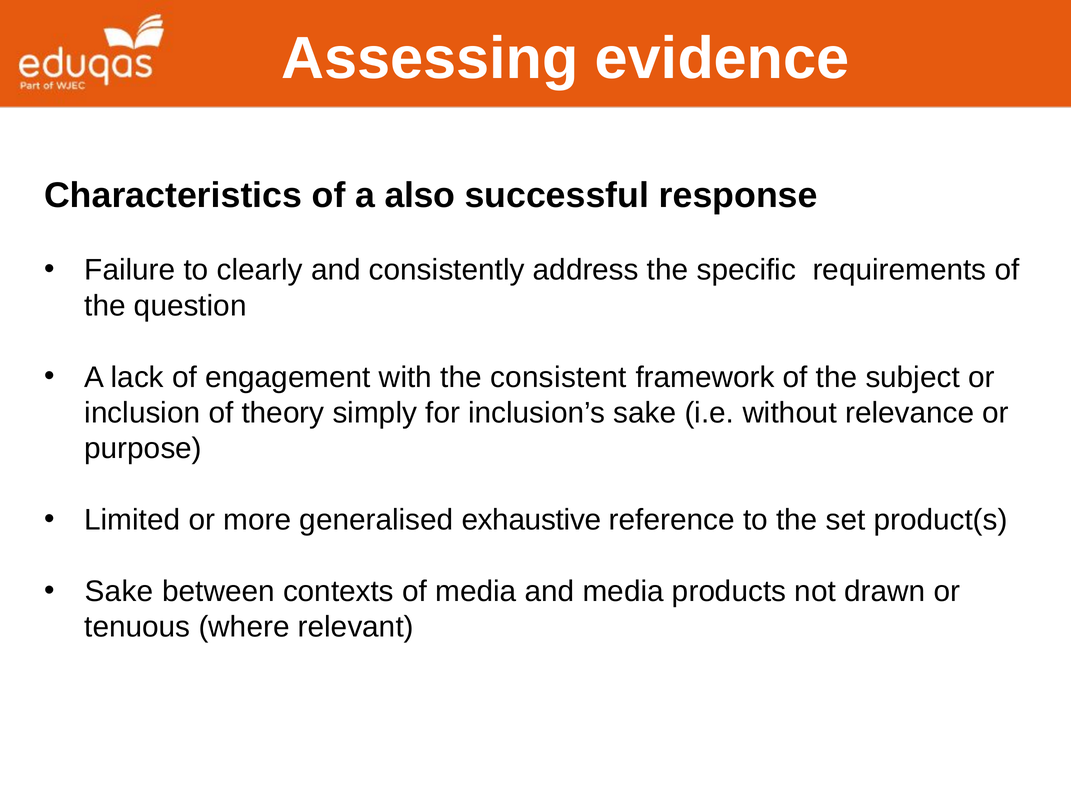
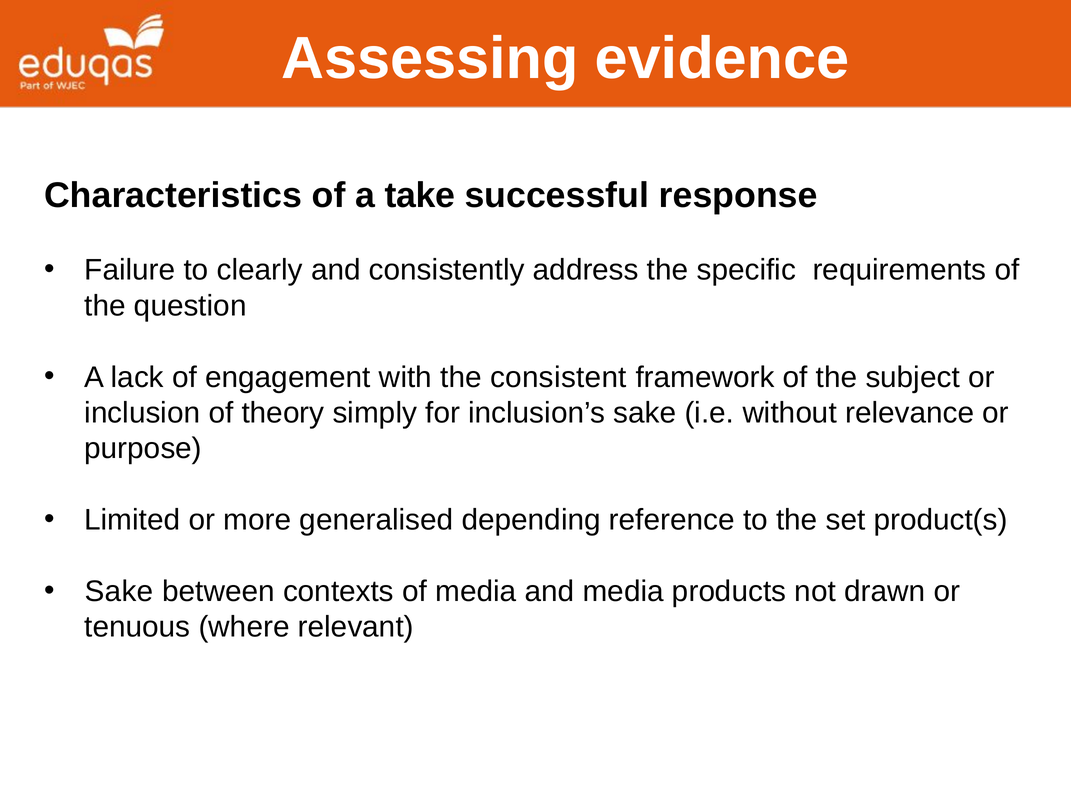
also: also -> take
exhaustive: exhaustive -> depending
